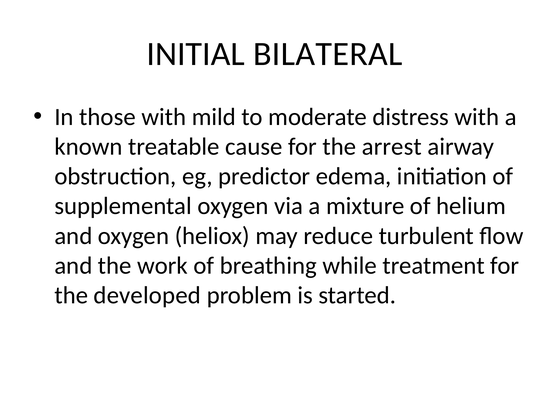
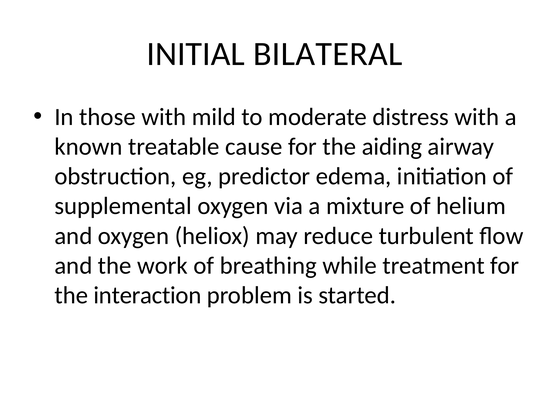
arrest: arrest -> aiding
developed: developed -> interaction
